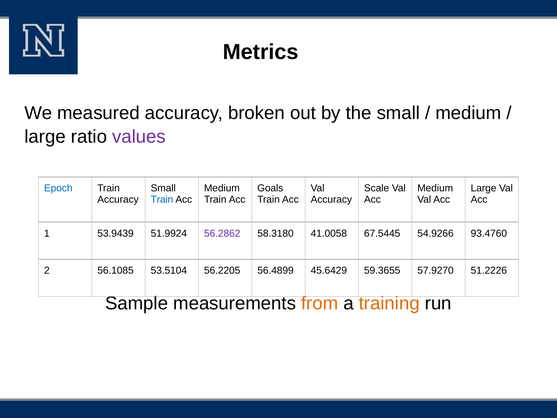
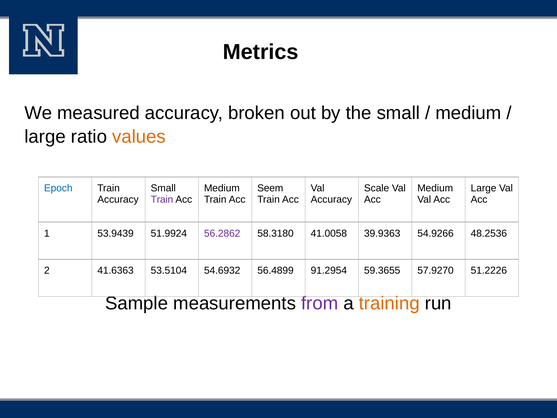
values colour: purple -> orange
Goals: Goals -> Seem
Train at (162, 199) colour: blue -> purple
67.5445: 67.5445 -> 39.9363
93.4760: 93.4760 -> 48.2536
56.1085: 56.1085 -> 41.6363
56.2205: 56.2205 -> 54.6932
45.6429: 45.6429 -> 91.2954
from colour: orange -> purple
